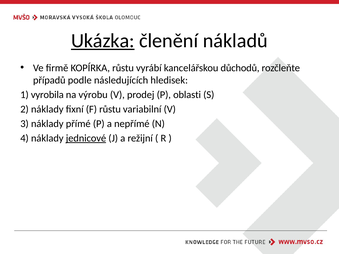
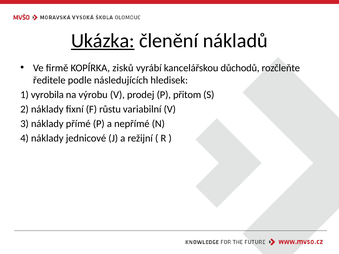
KOPÍRKA růstu: růstu -> zisků
případů: případů -> ředitele
oblasti: oblasti -> přitom
jednicové underline: present -> none
